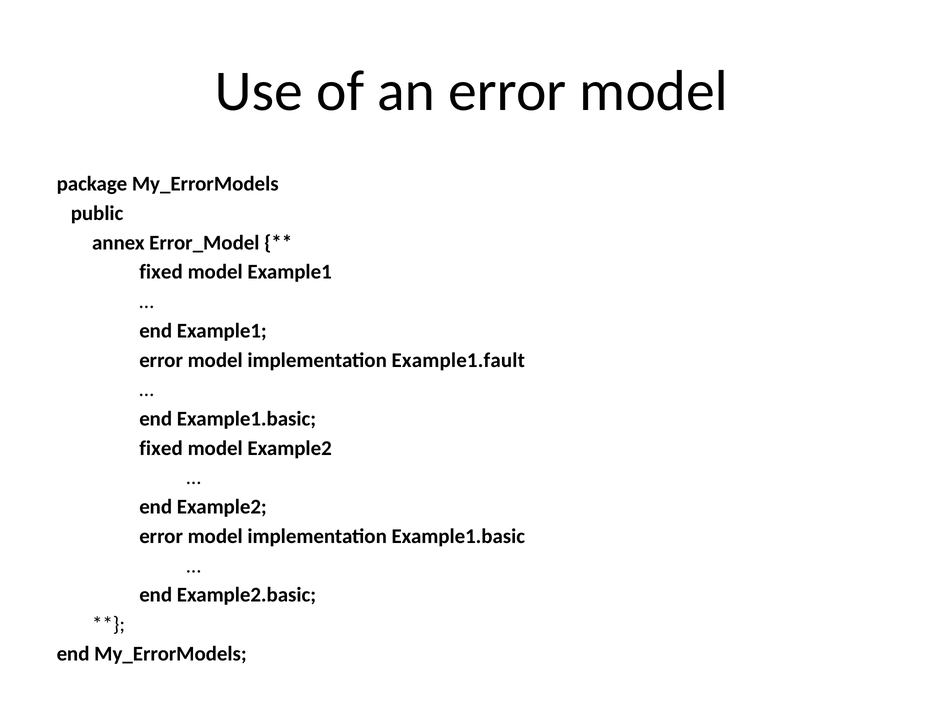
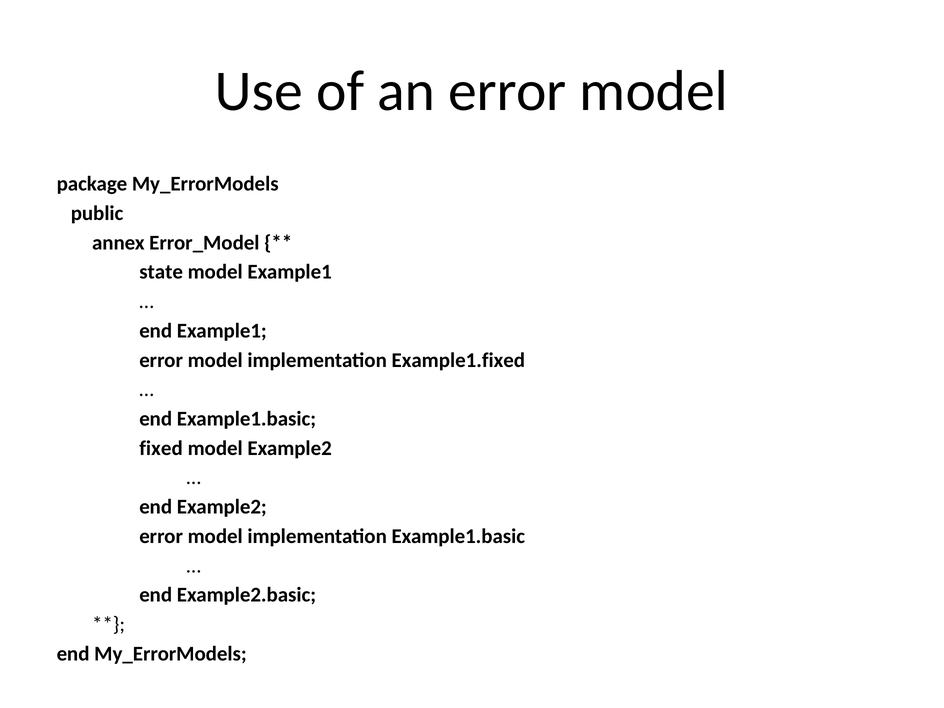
fixed at (161, 272): fixed -> state
Example1.fault: Example1.fault -> Example1.fixed
